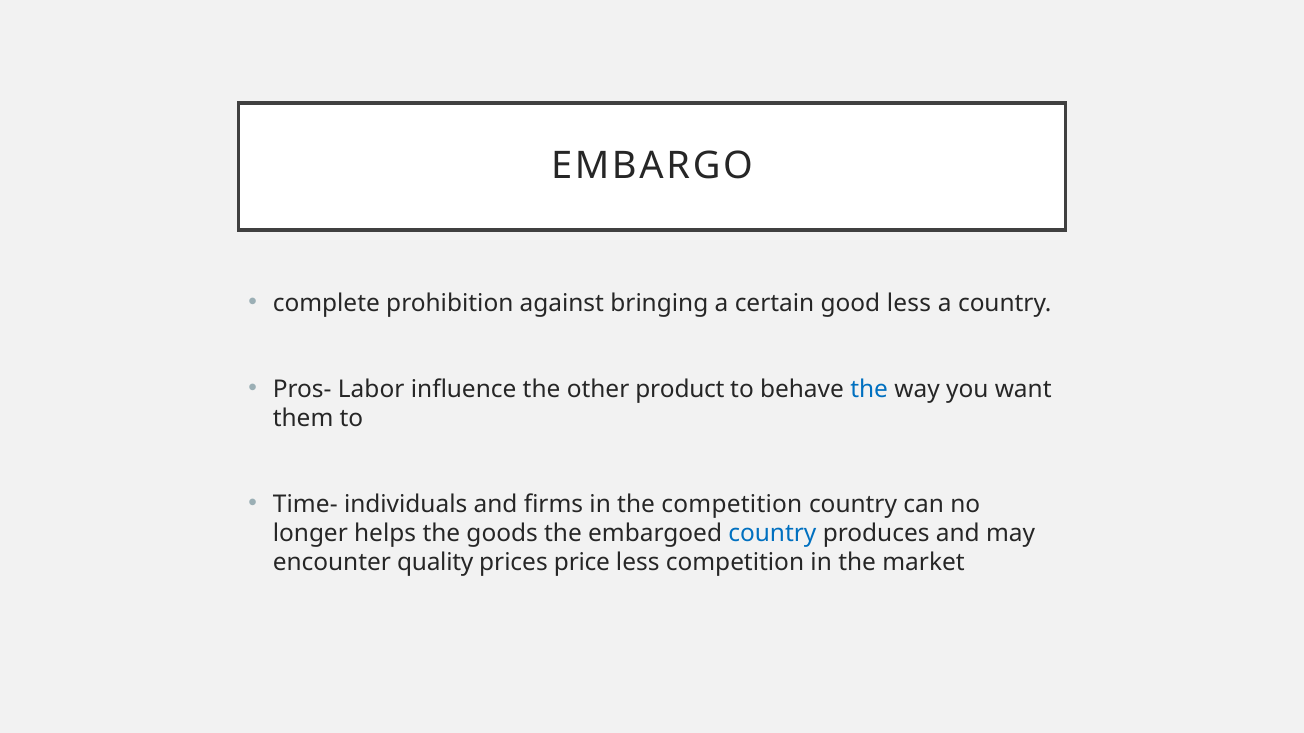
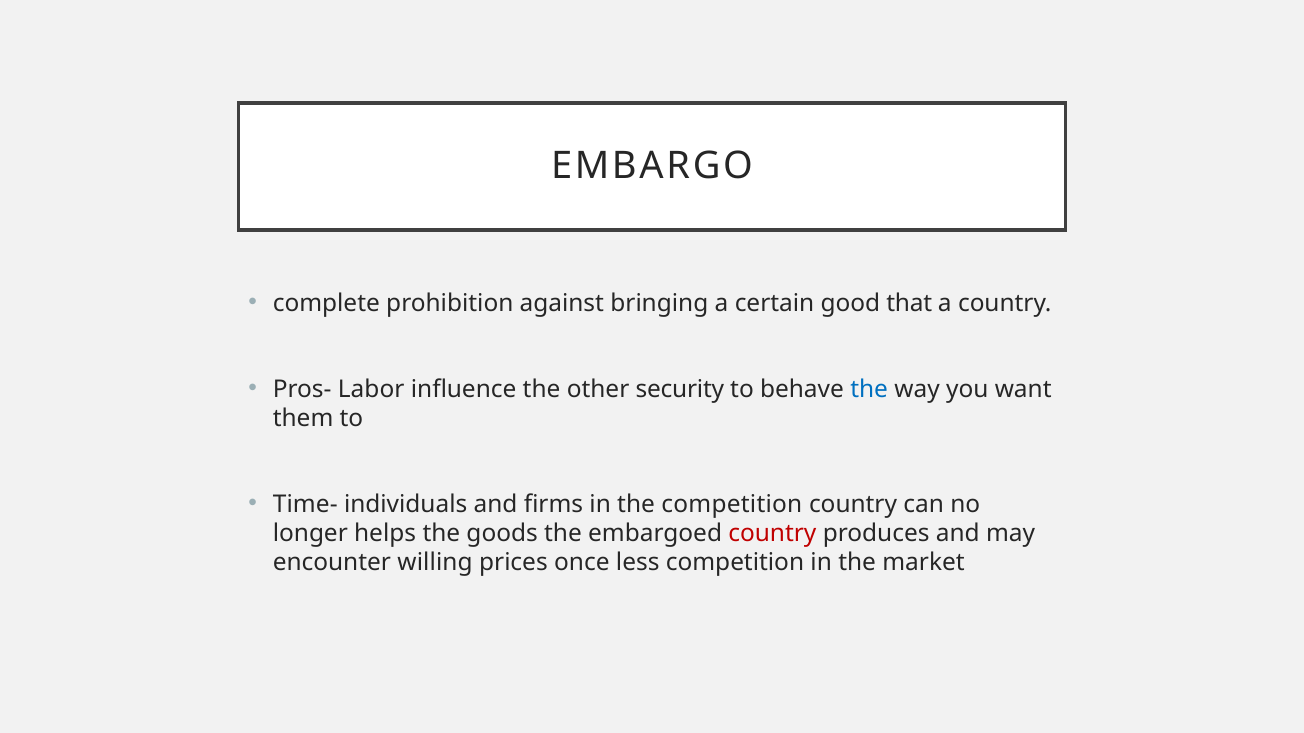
good less: less -> that
product: product -> security
country at (772, 534) colour: blue -> red
quality: quality -> willing
price: price -> once
